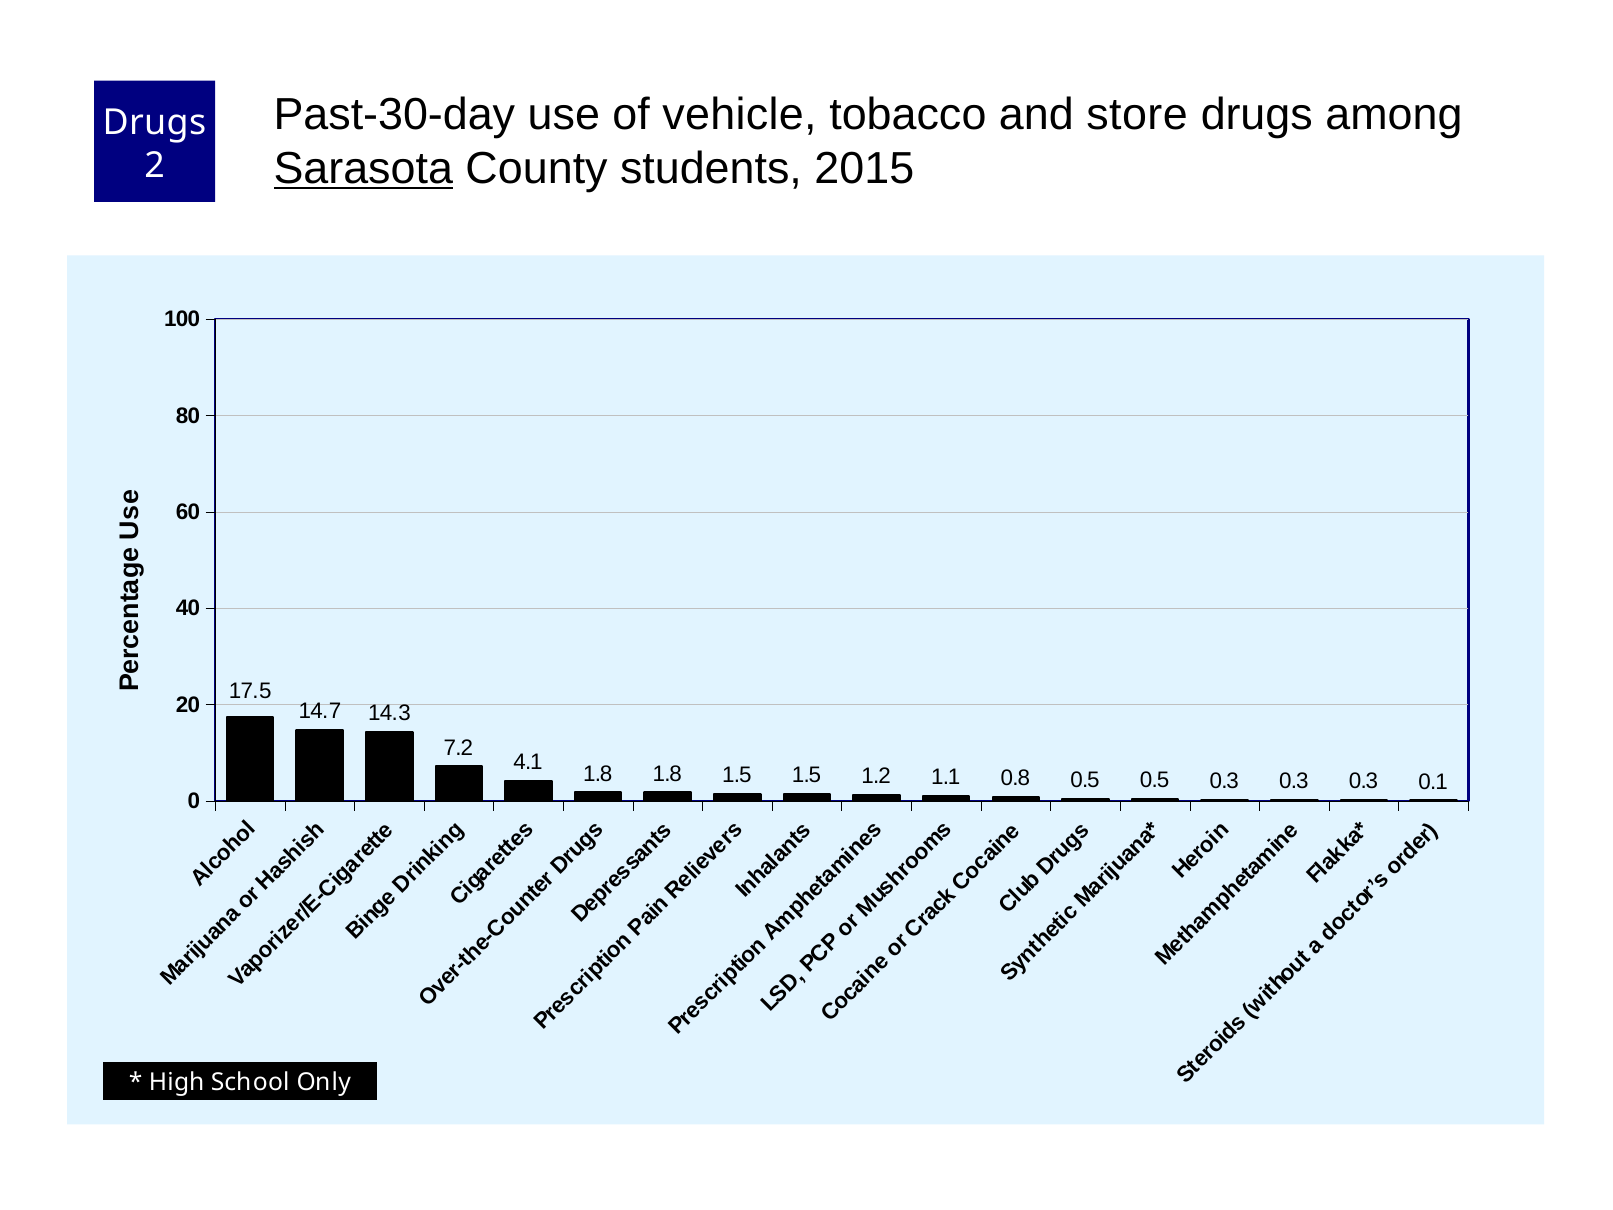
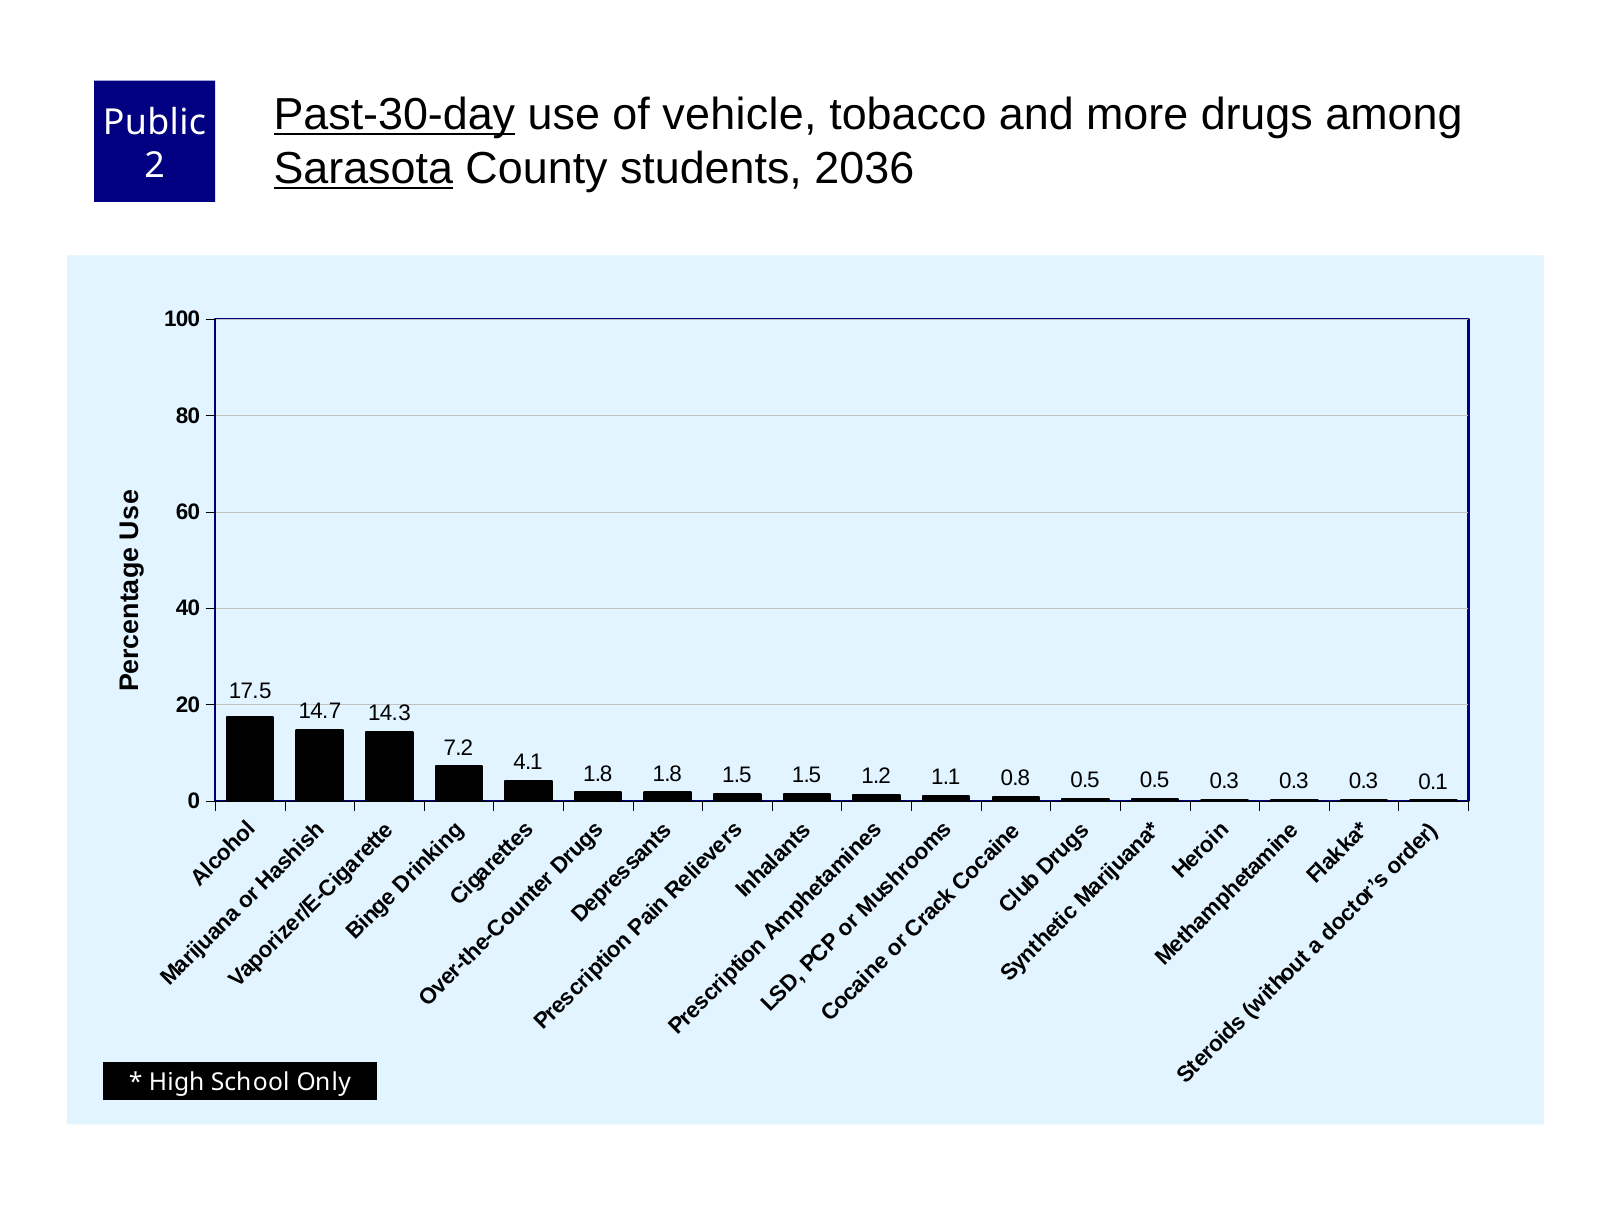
Past-30-day underline: none -> present
store: store -> more
Drugs at (154, 122): Drugs -> Public
2015: 2015 -> 2036
